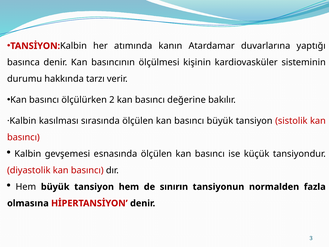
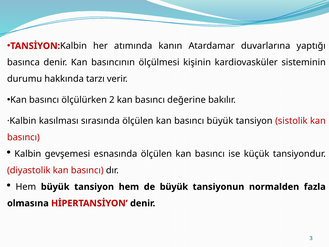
de sınırın: sınırın -> büyük
